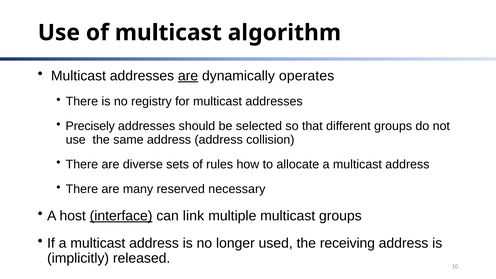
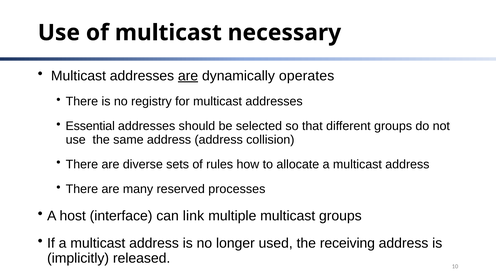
algorithm: algorithm -> necessary
Precisely: Precisely -> Essential
necessary: necessary -> processes
interface underline: present -> none
